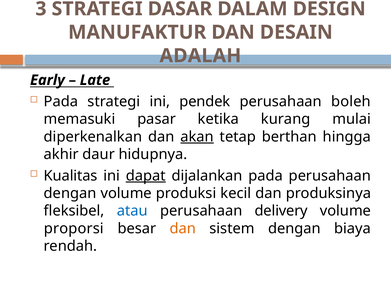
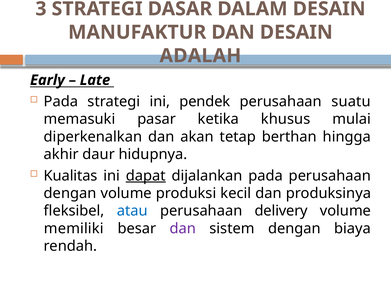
DALAM DESIGN: DESIGN -> DESAIN
boleh: boleh -> suatu
kurang: kurang -> khusus
akan underline: present -> none
proporsi: proporsi -> memiliki
dan at (183, 229) colour: orange -> purple
